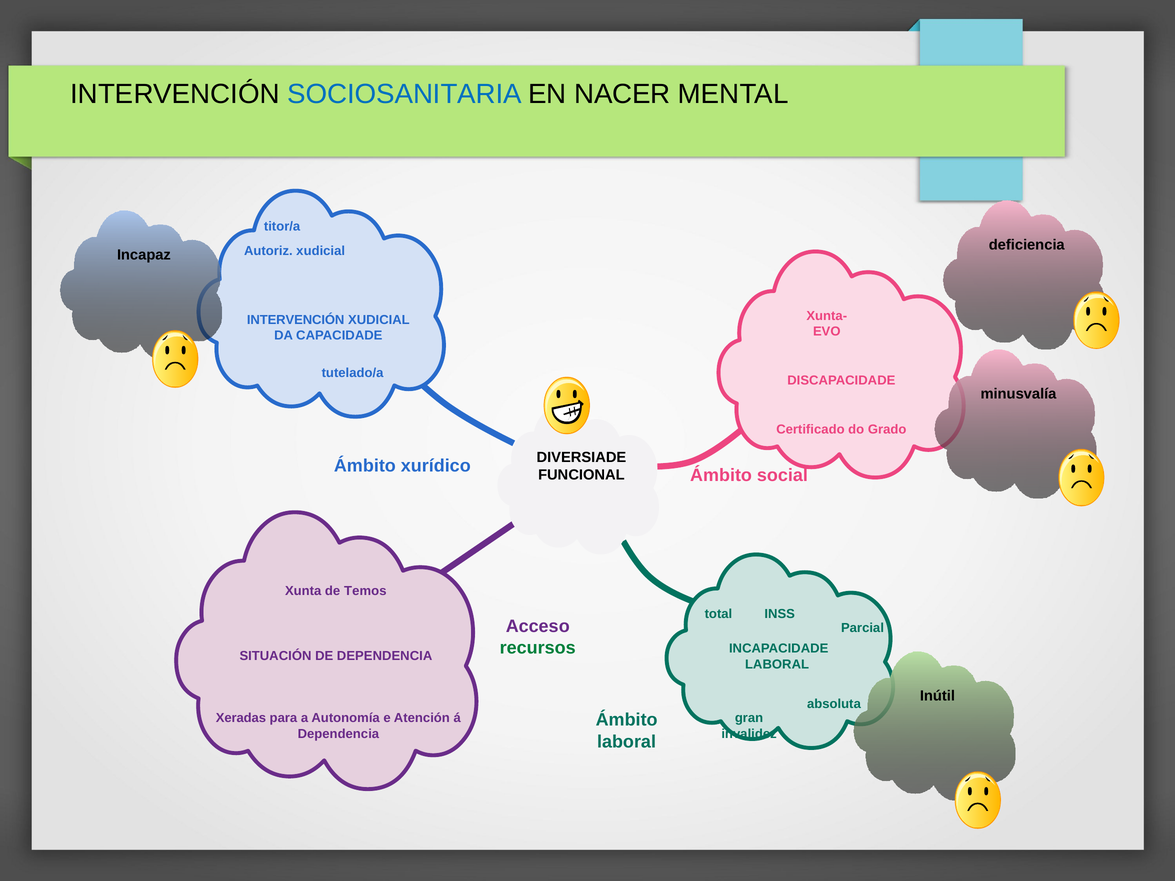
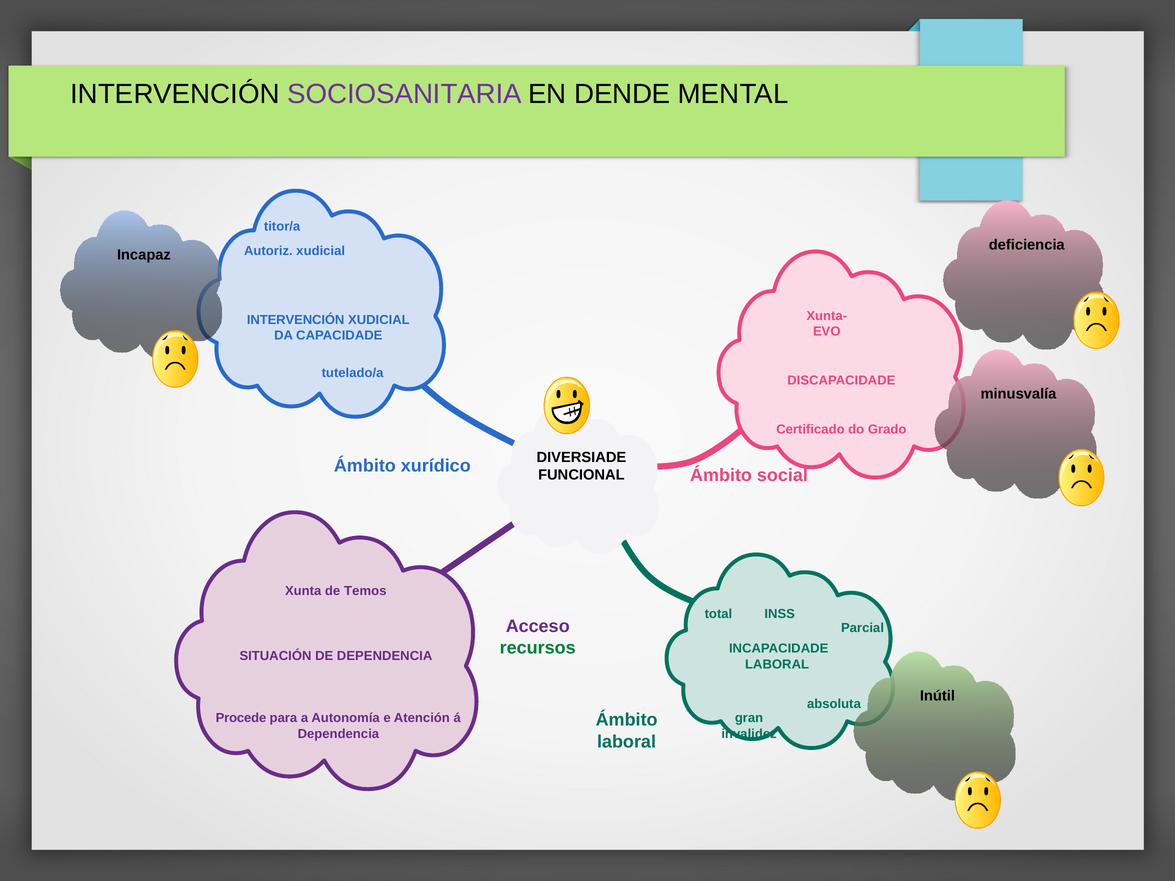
SOCIOSANITARIA colour: blue -> purple
NACER: NACER -> DENDE
Xeradas: Xeradas -> Procede
